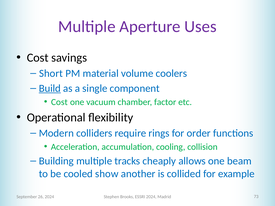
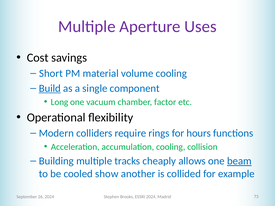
volume coolers: coolers -> cooling
Cost at (59, 102): Cost -> Long
order: order -> hours
beam underline: none -> present
